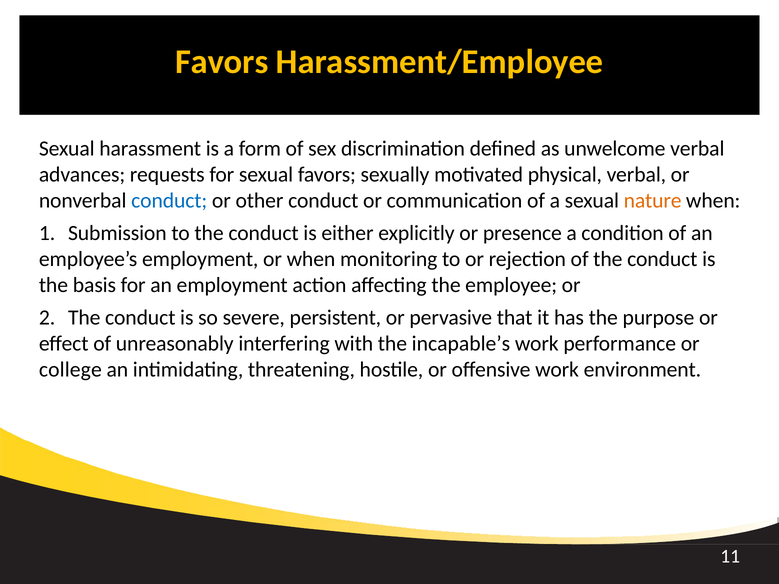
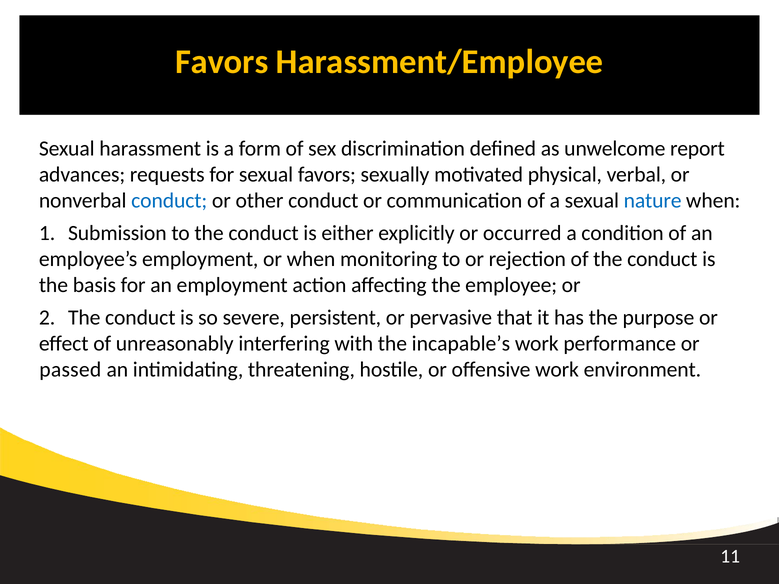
unwelcome verbal: verbal -> report
nature colour: orange -> blue
presence: presence -> occurred
college: college -> passed
